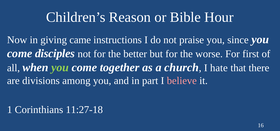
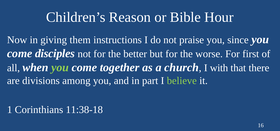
came: came -> them
hate: hate -> with
believe colour: pink -> light green
11:27-18: 11:27-18 -> 11:38-18
